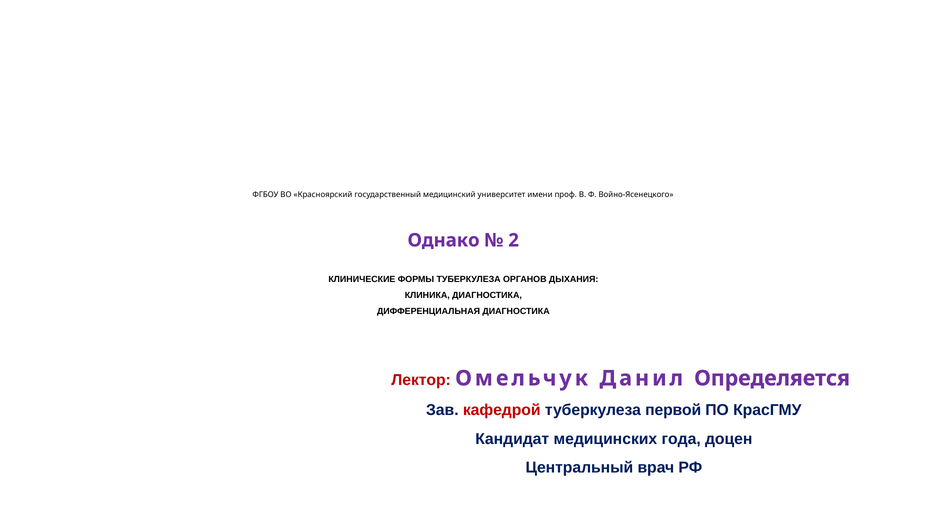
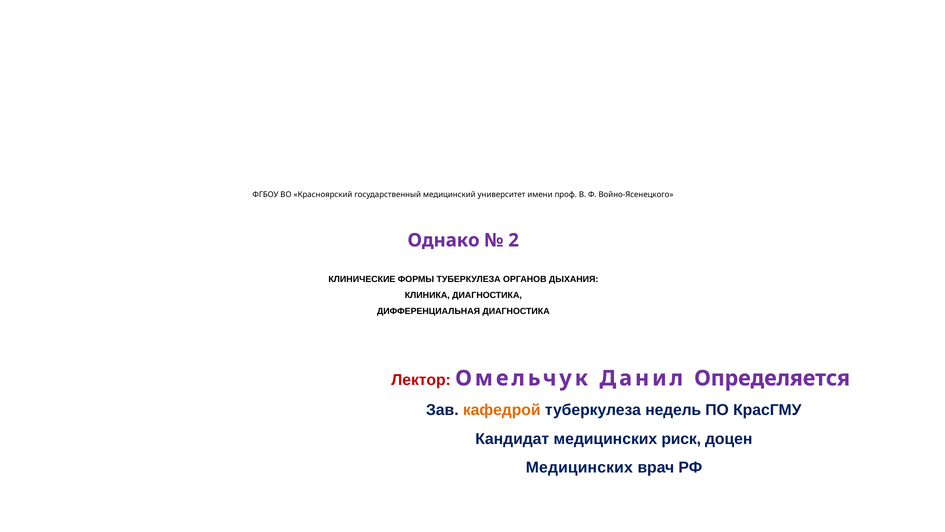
кафедрой colour: red -> orange
первой: первой -> недель
года: года -> риск
Центральный at (579, 467): Центральный -> Медицинских
